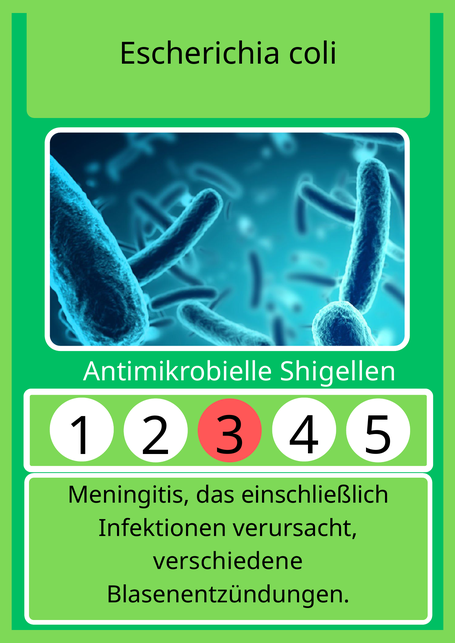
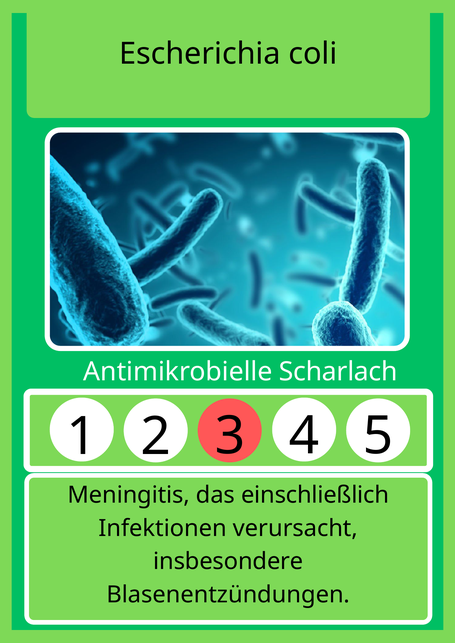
Shigellen: Shigellen -> Scharlach
verschiedene: verschiedene -> insbesondere
